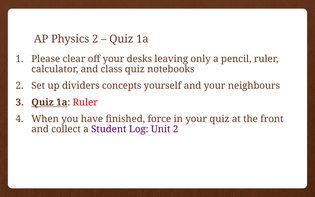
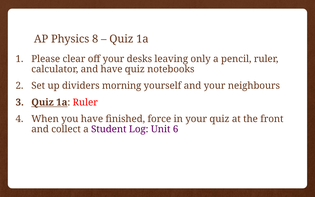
Physics 2: 2 -> 8
and class: class -> have
concepts: concepts -> morning
Unit 2: 2 -> 6
